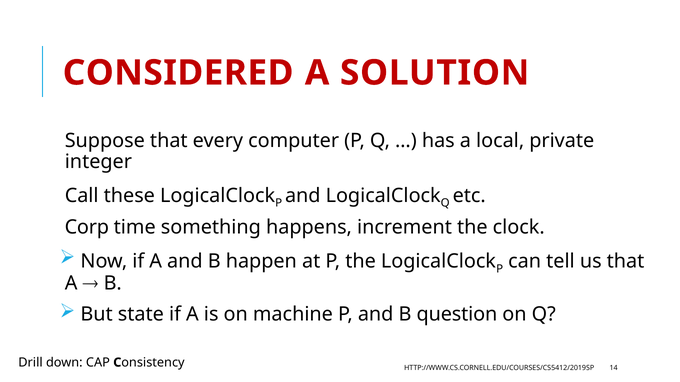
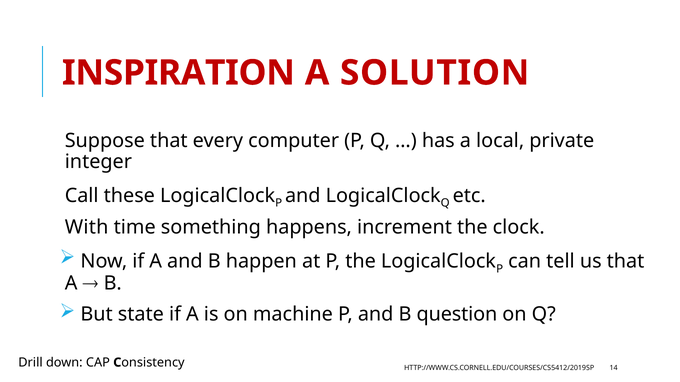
CONSIDERED: CONSIDERED -> INSPIRATION
Corp: Corp -> With
